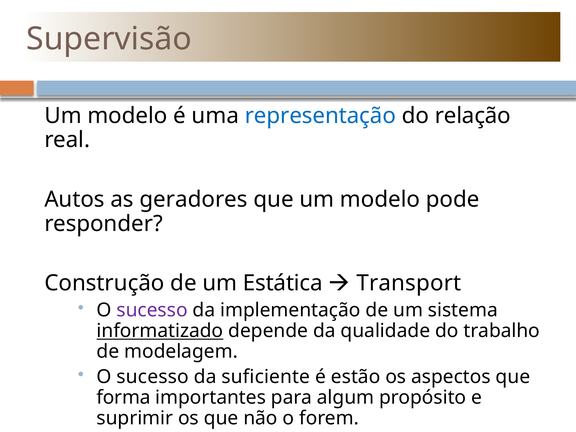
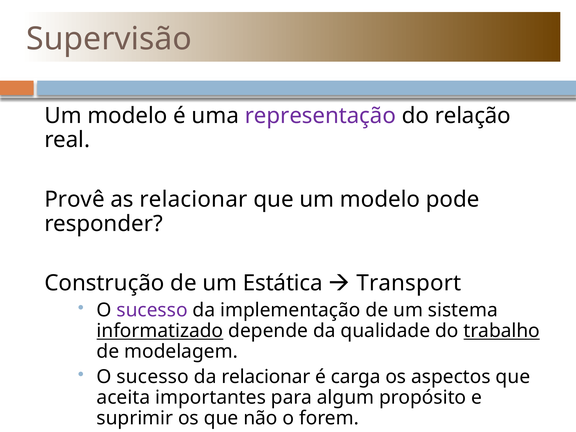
representação colour: blue -> purple
Autos: Autos -> Provê
as geradores: geradores -> relacionar
trabalho underline: none -> present
da suficiente: suficiente -> relacionar
estão: estão -> carga
forma: forma -> aceita
